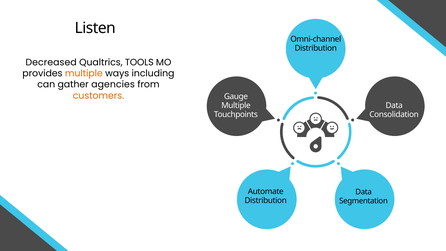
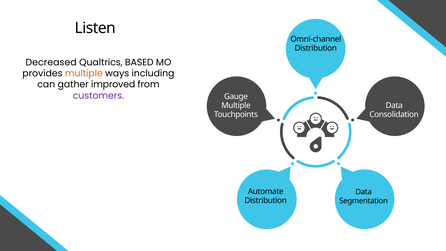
TOOLS: TOOLS -> BASED
agencies: agencies -> improved
customers colour: orange -> purple
